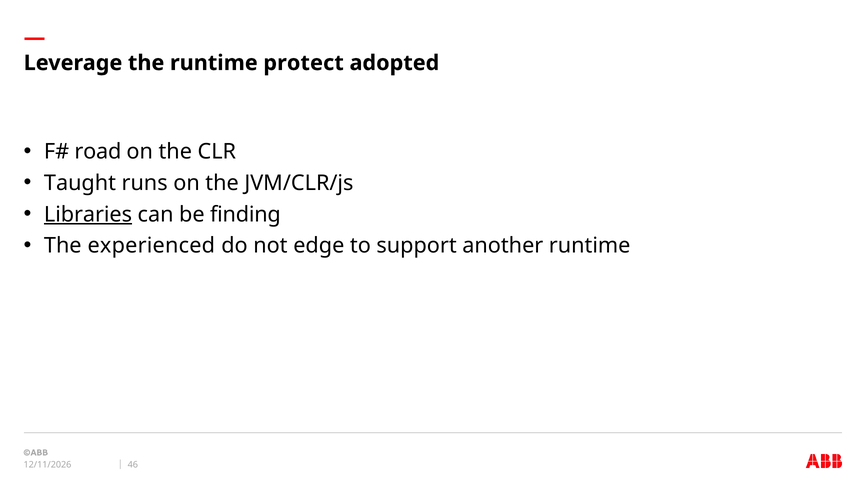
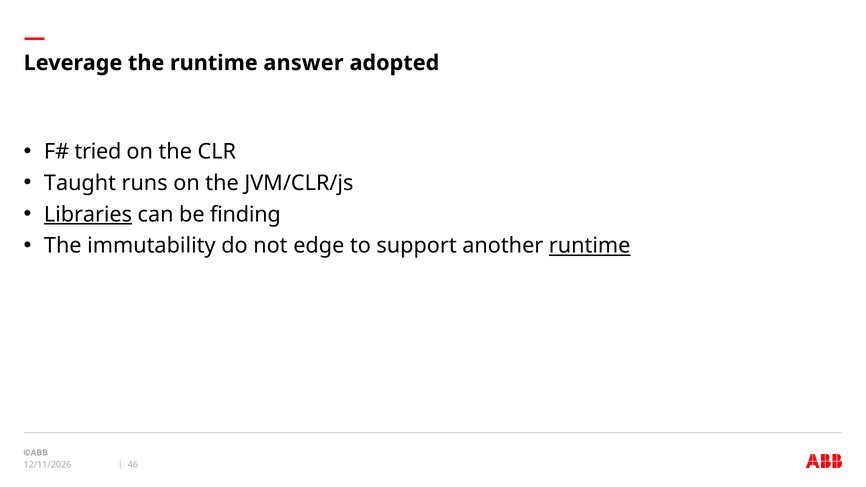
protect: protect -> answer
road: road -> tried
experienced: experienced -> immutability
runtime at (590, 246) underline: none -> present
